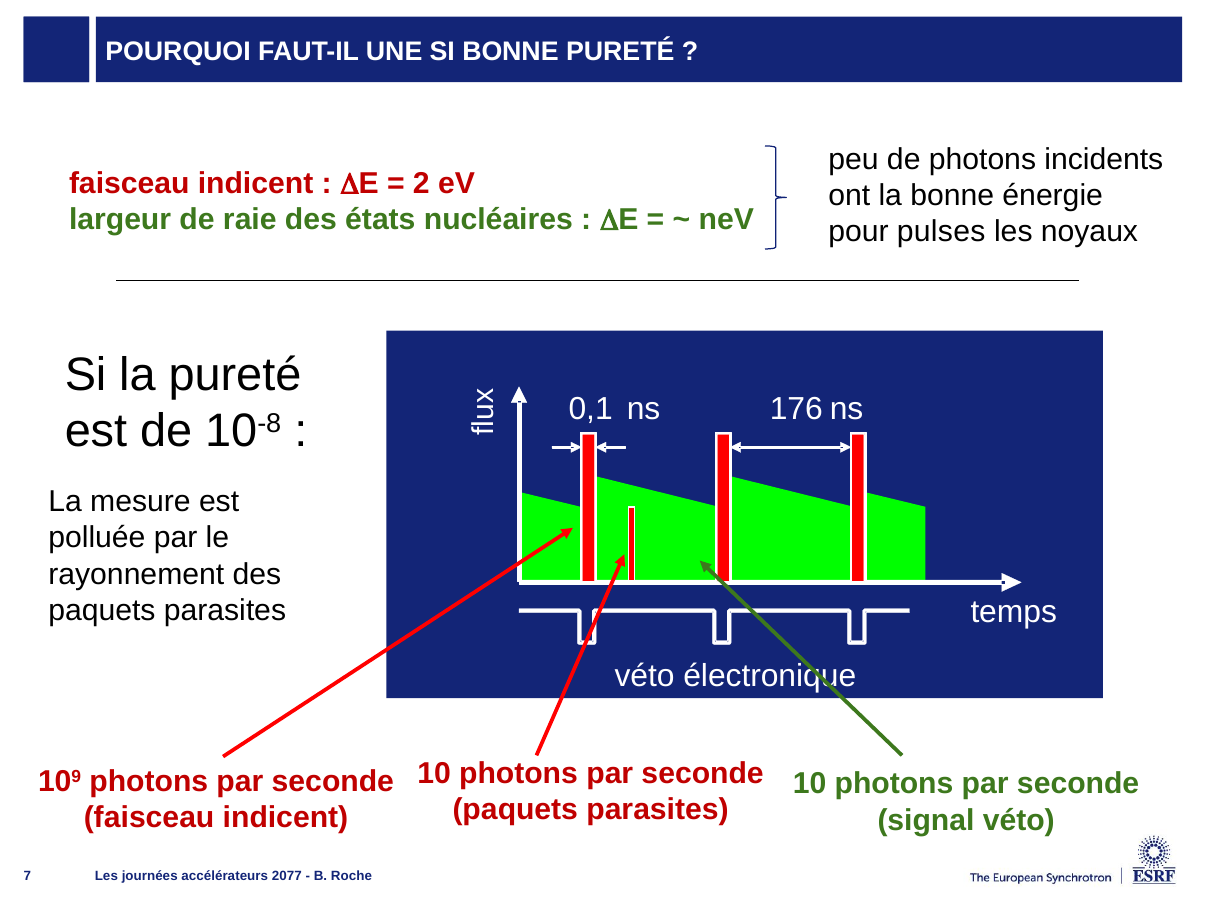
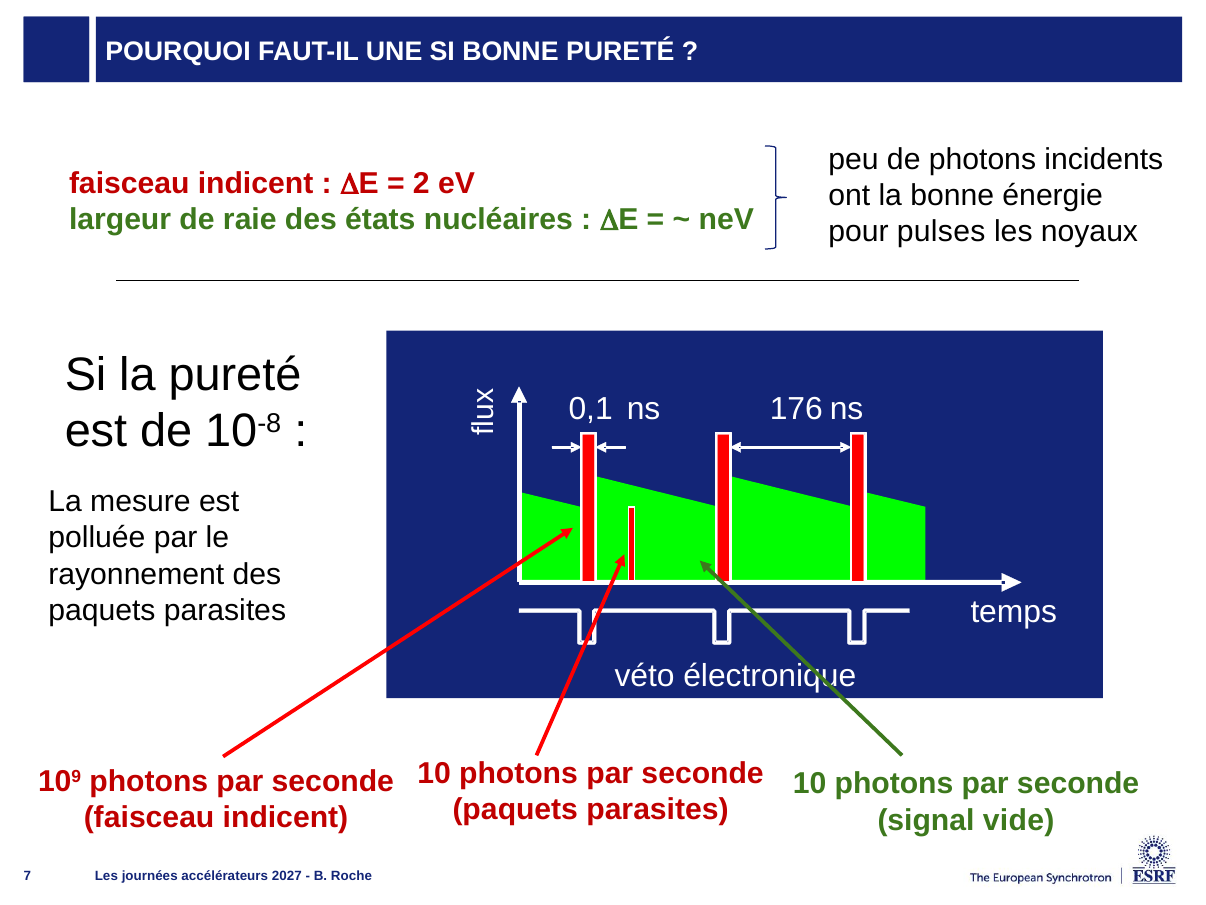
signal véto: véto -> vide
2077: 2077 -> 2027
